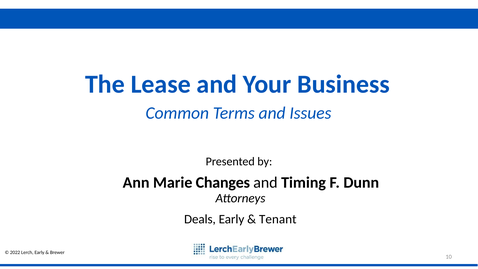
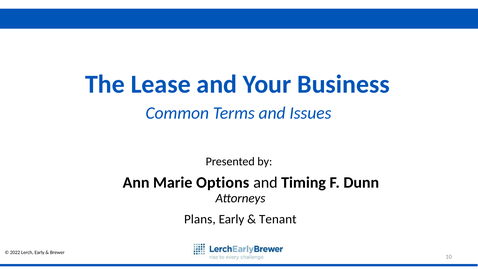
Changes: Changes -> Options
Deals: Deals -> Plans
